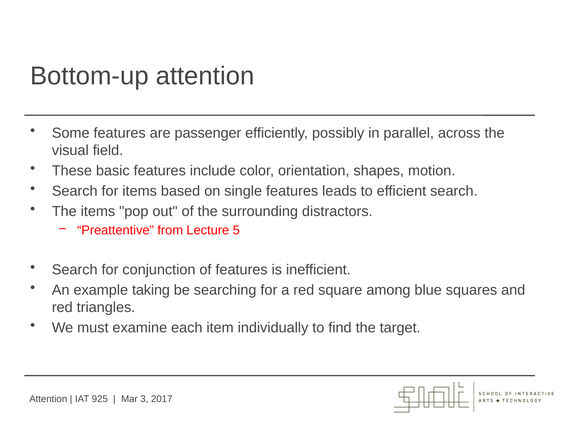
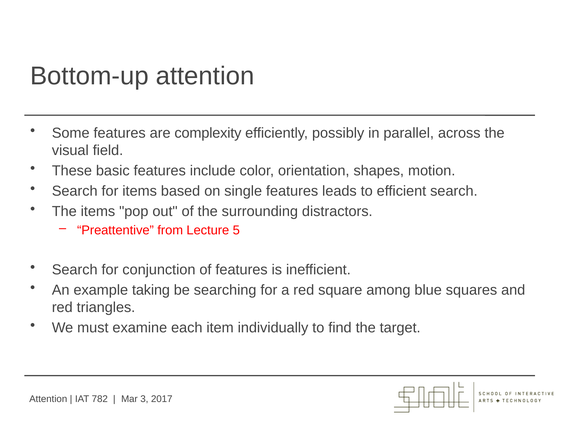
passenger: passenger -> complexity
925: 925 -> 782
